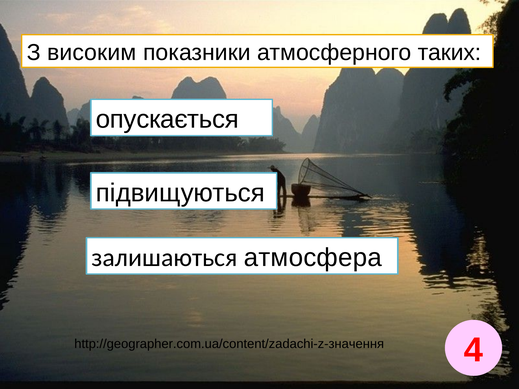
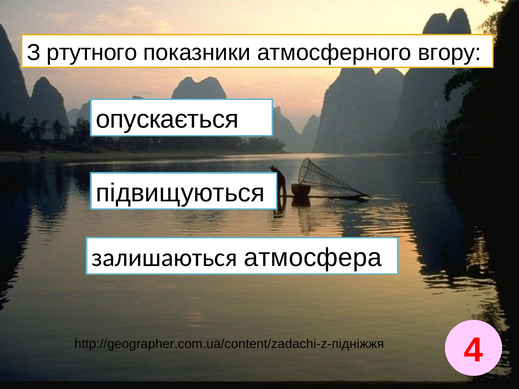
високим: високим -> ртутного
таких: таких -> вгору
http://geographer.com.ua/content/zadachi-z-значення: http://geographer.com.ua/content/zadachi-z-значення -> http://geographer.com.ua/content/zadachi-z-підніжжя
